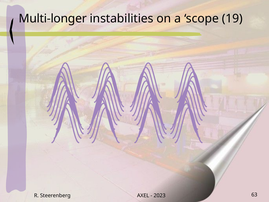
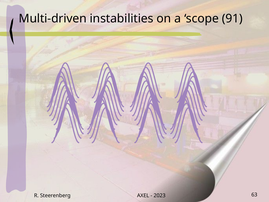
Multi-longer: Multi-longer -> Multi-driven
19: 19 -> 91
